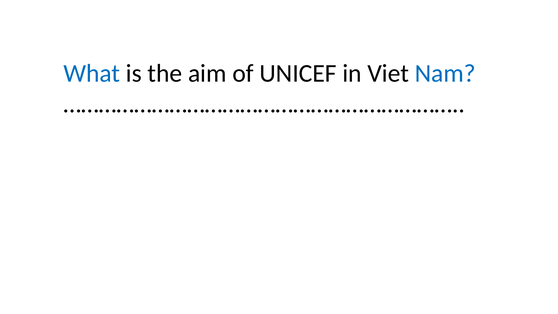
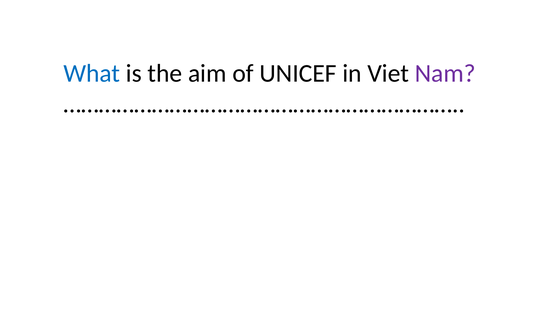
Nam colour: blue -> purple
